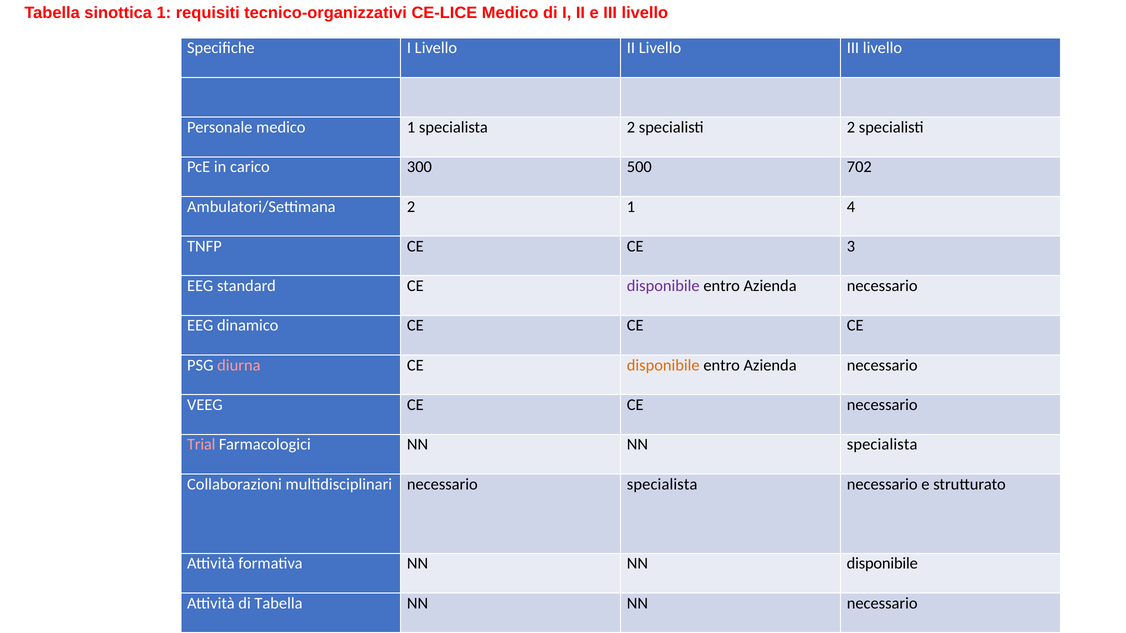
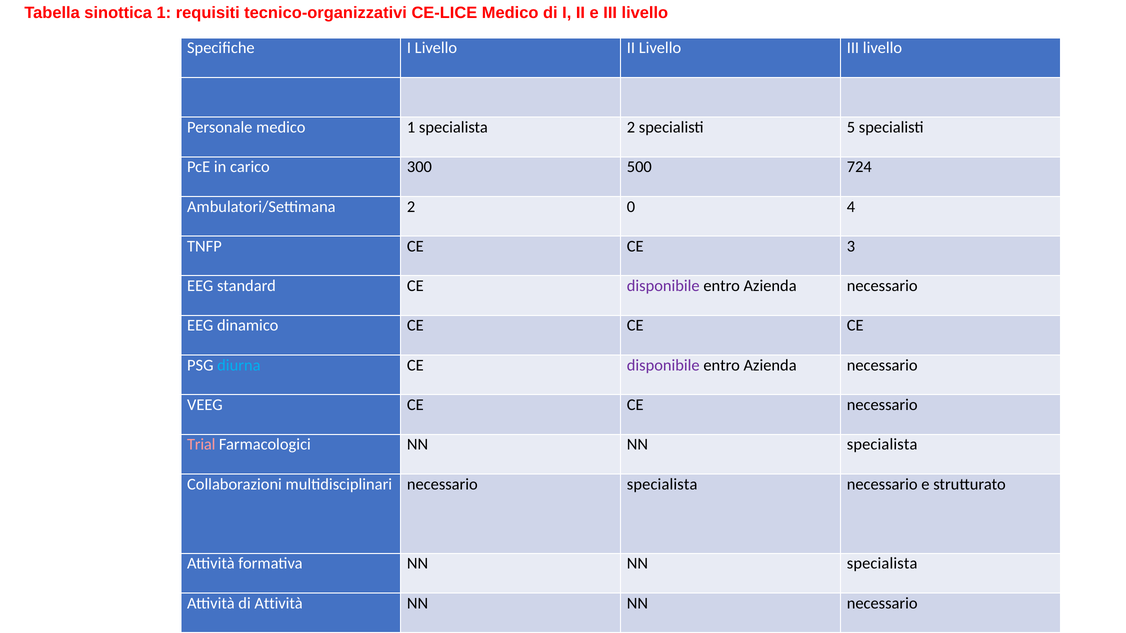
specialisti 2: 2 -> 5
702: 702 -> 724
2 1: 1 -> 0
diurna colour: pink -> light blue
disponibile at (663, 365) colour: orange -> purple
formativa NN NN disponibile: disponibile -> specialista
di Tabella: Tabella -> Attività
